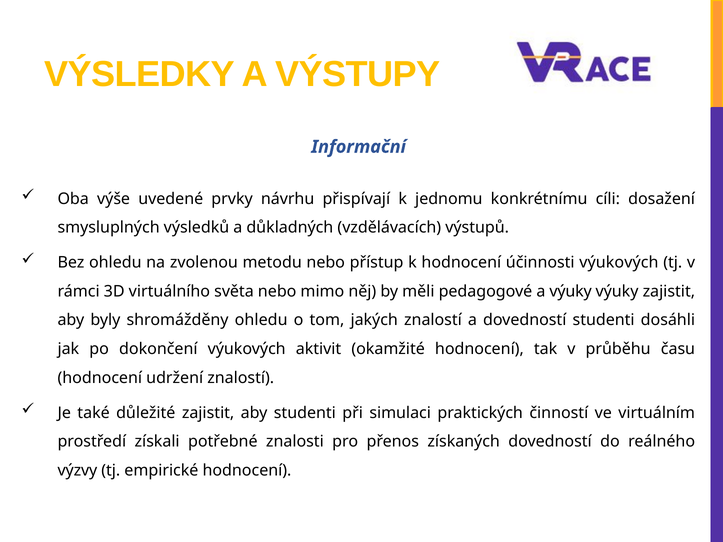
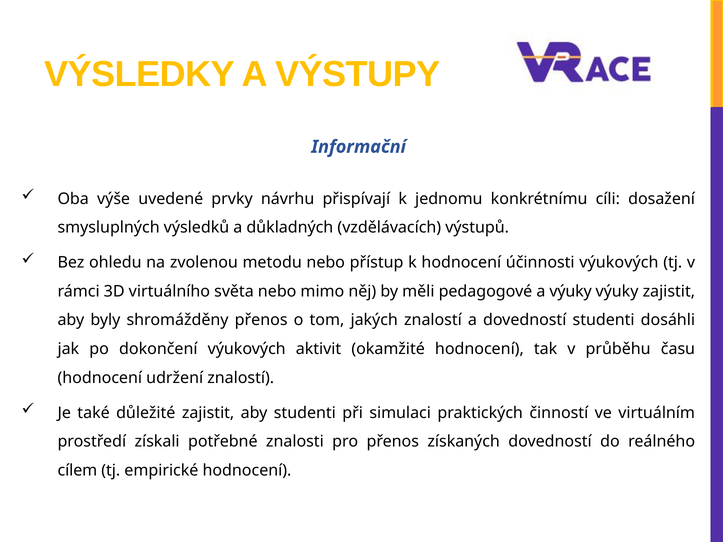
shromážděny ohledu: ohledu -> přenos
výzvy: výzvy -> cílem
